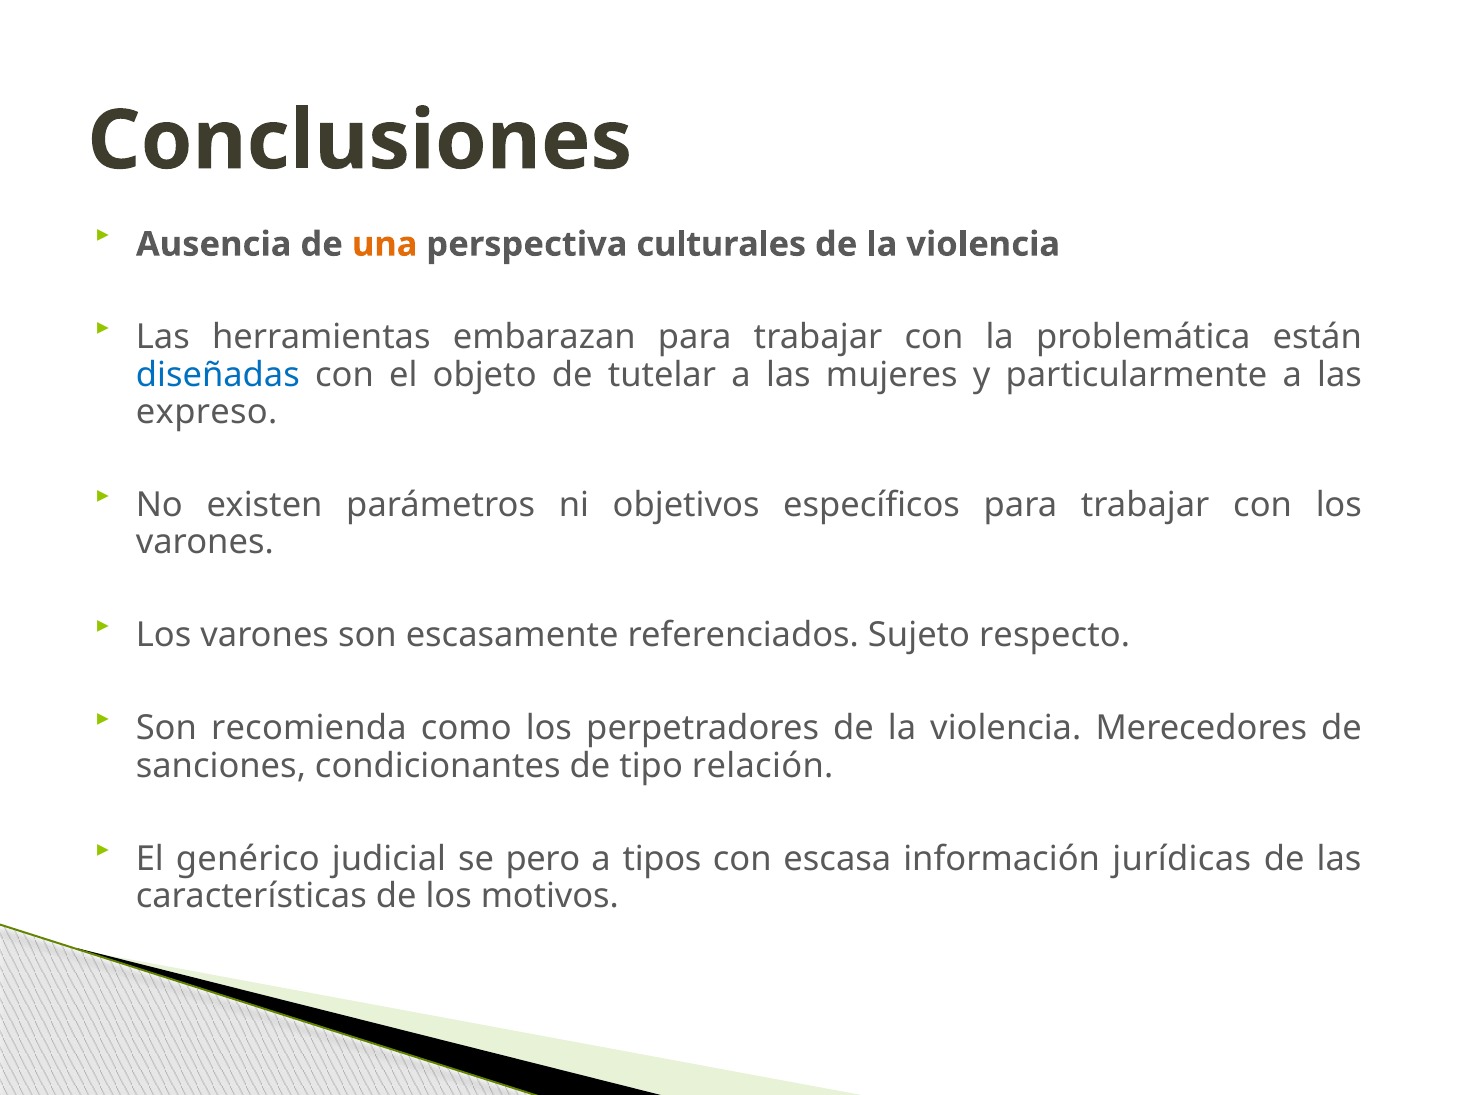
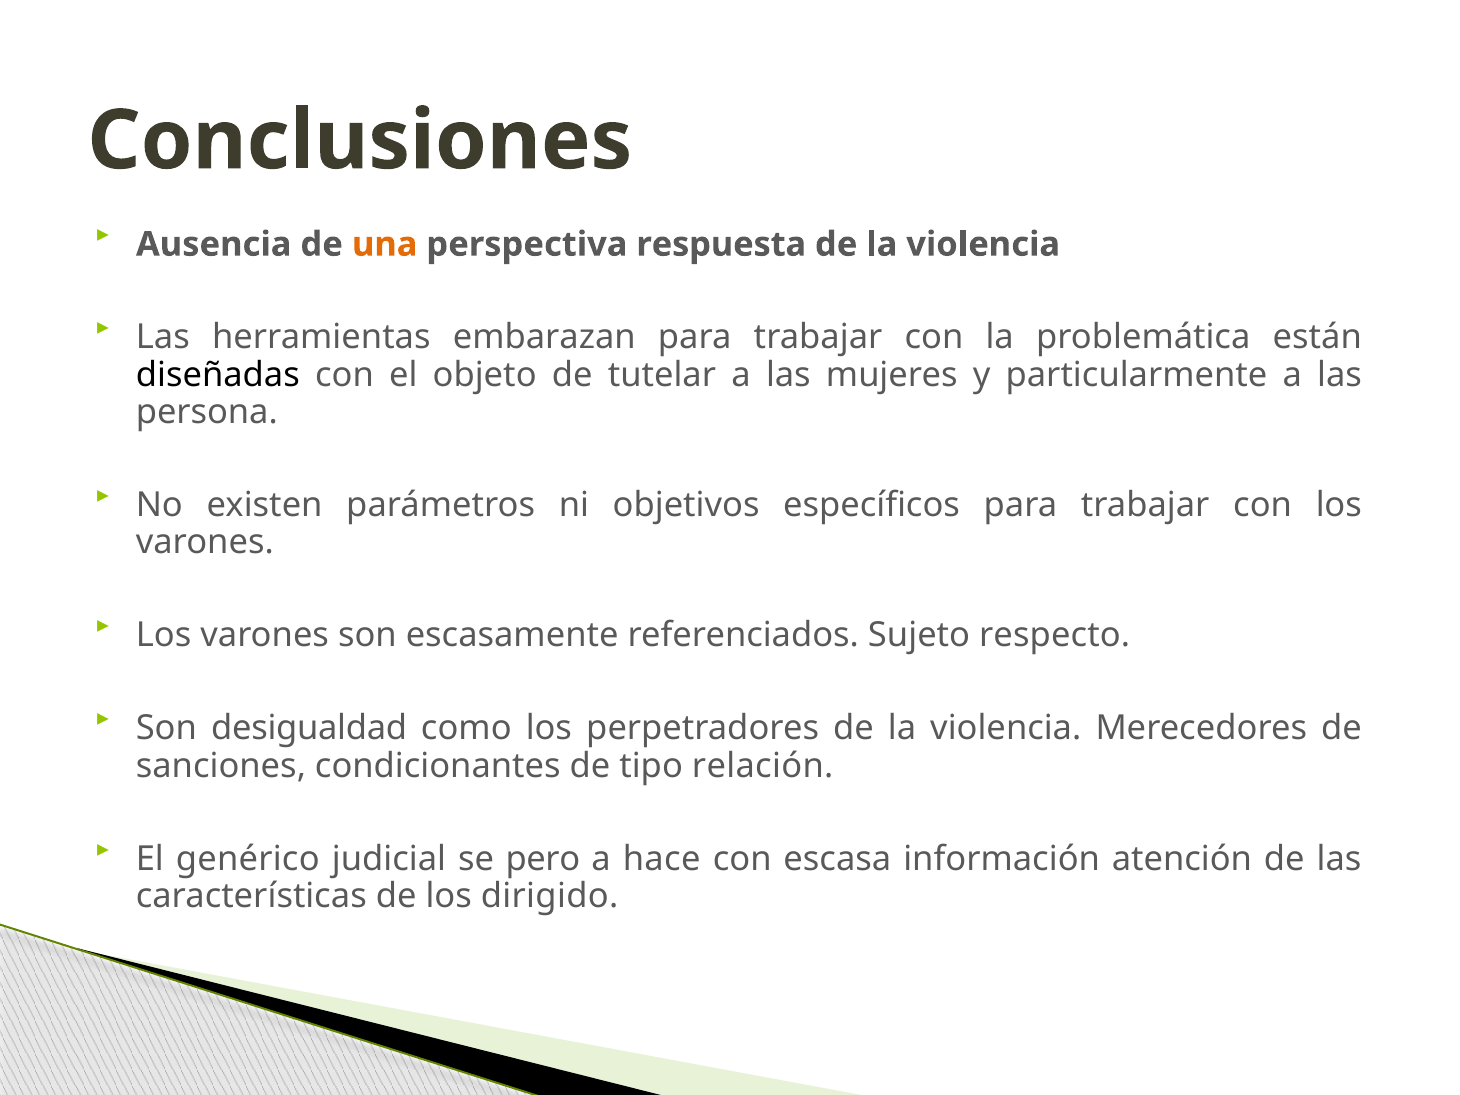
culturales: culturales -> respuesta
diseñadas colour: blue -> black
expreso: expreso -> persona
recomienda: recomienda -> desigualdad
tipos: tipos -> hace
jurídicas: jurídicas -> atención
motivos: motivos -> dirigido
